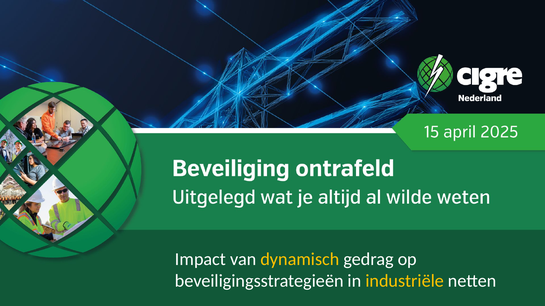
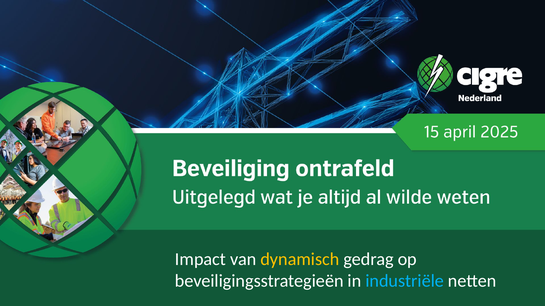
industriële colour: yellow -> light blue
